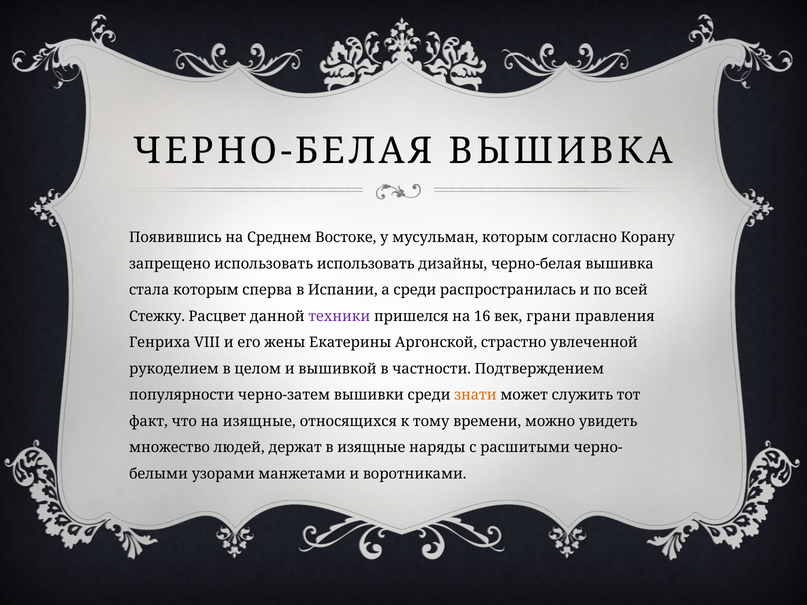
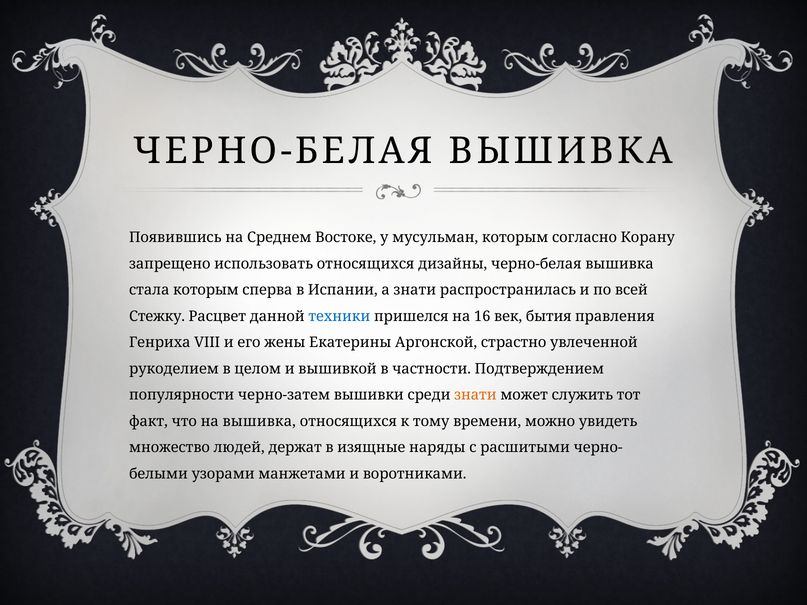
использовать использовать: использовать -> относящихся
а среди: среди -> знати
техники colour: purple -> blue
грани: грани -> бытия
на изящные: изящные -> вышивка
